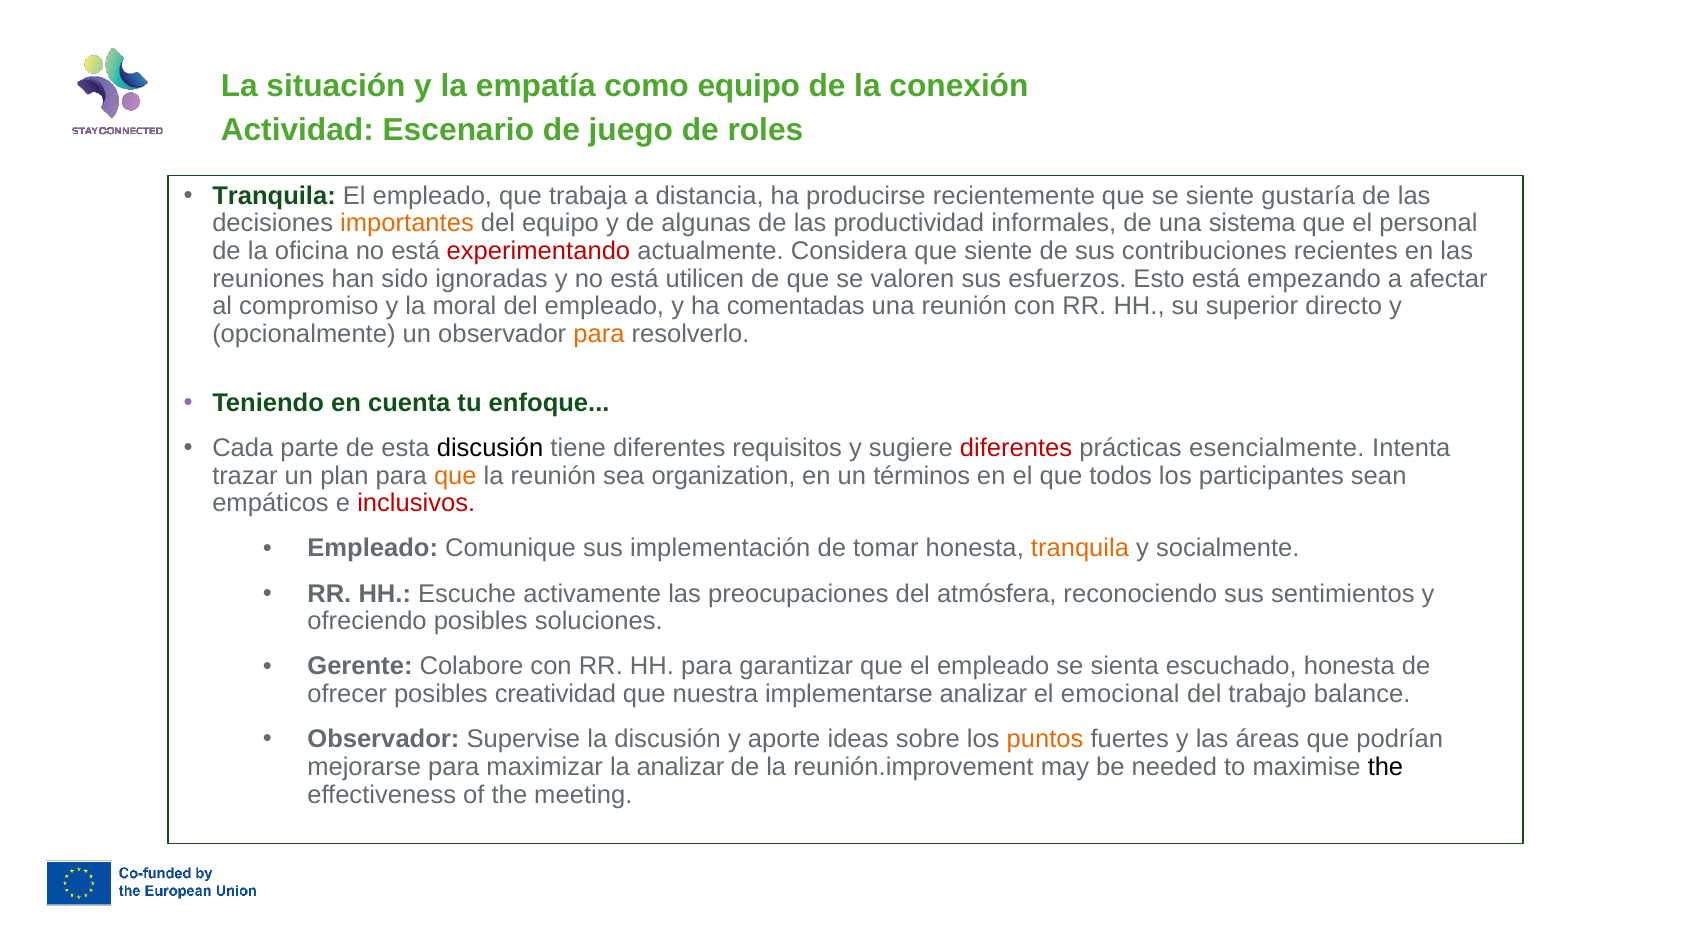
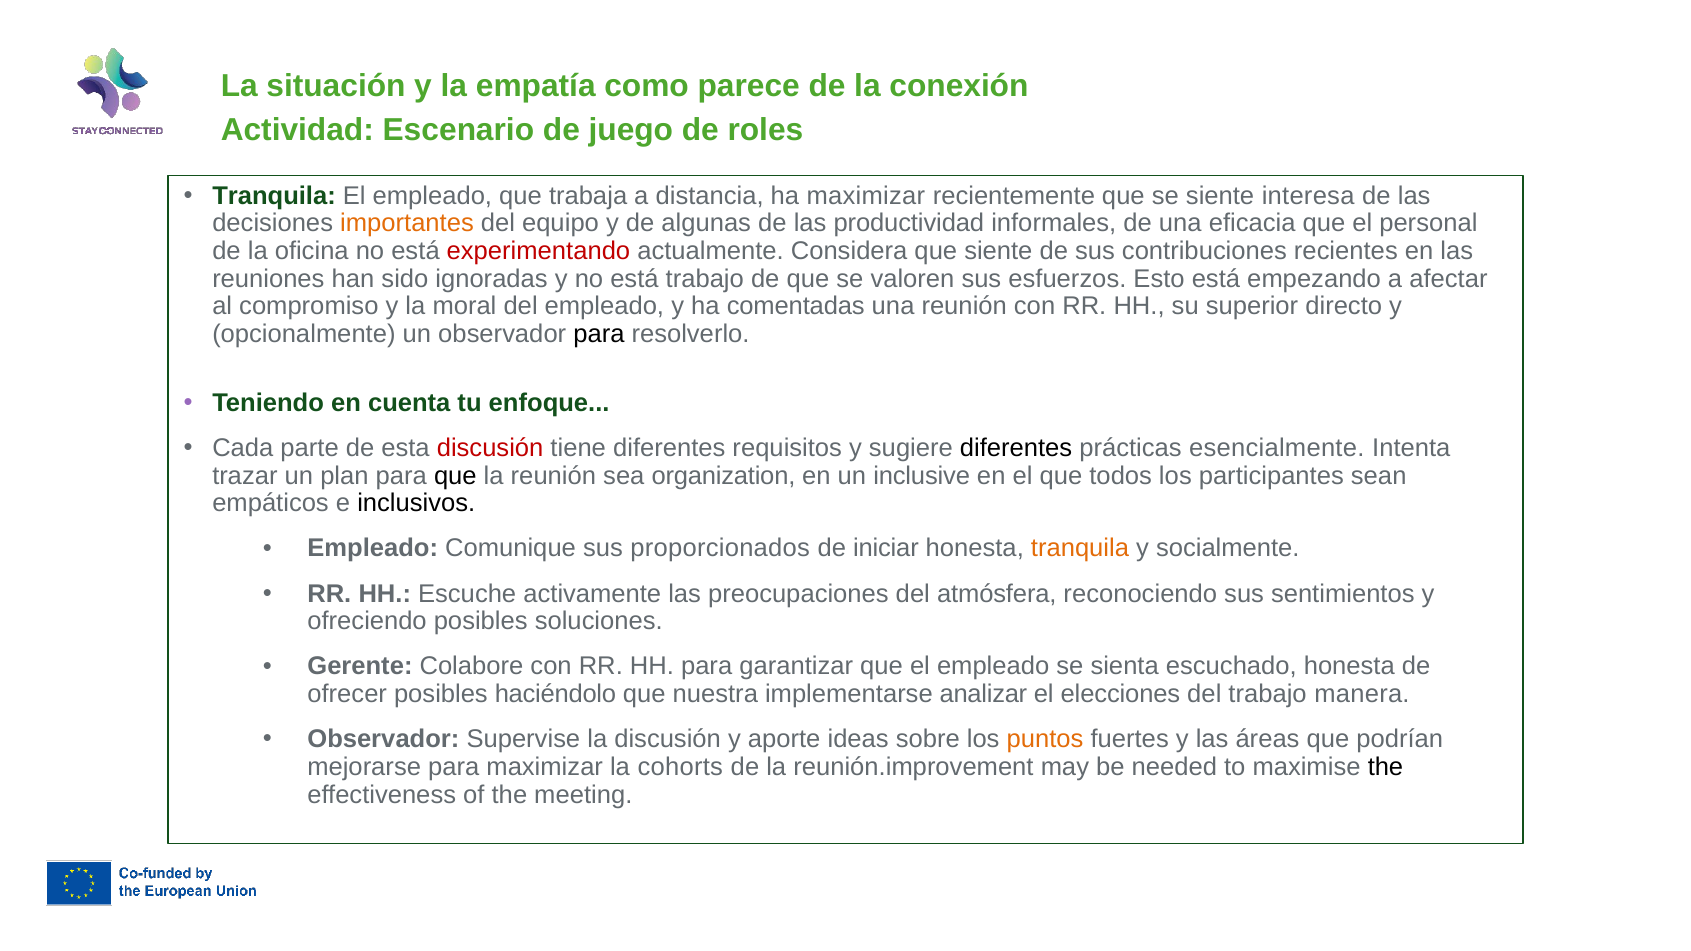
como equipo: equipo -> parece
ha producirse: producirse -> maximizar
gustaría: gustaría -> interesa
sistema: sistema -> eficacia
está utilicen: utilicen -> trabajo
para at (599, 334) colour: orange -> black
discusión at (490, 448) colour: black -> red
diferentes at (1016, 448) colour: red -> black
que at (455, 476) colour: orange -> black
términos: términos -> inclusive
inclusivos colour: red -> black
implementación: implementación -> proporcionados
tomar: tomar -> iniciar
creatividad: creatividad -> haciéndolo
emocional: emocional -> elecciones
balance: balance -> manera
la analizar: analizar -> cohorts
